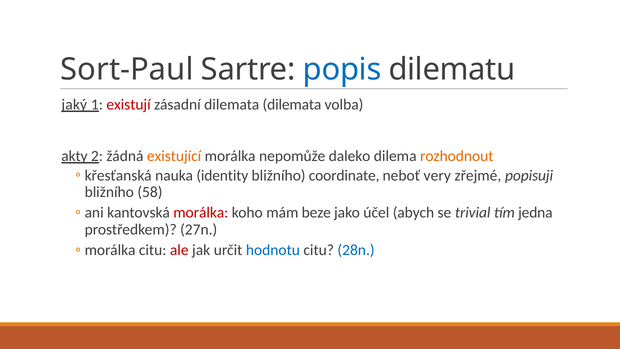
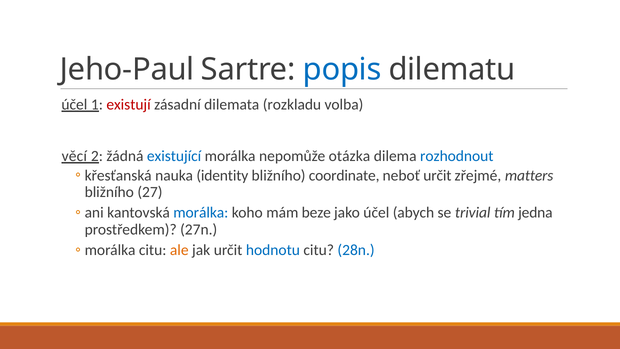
Sort-Paul: Sort-Paul -> Jeho-Paul
jaký at (74, 104): jaký -> účel
dilemata dilemata: dilemata -> rozkladu
akty: akty -> věcí
existující colour: orange -> blue
daleko: daleko -> otázka
rozhodnout colour: orange -> blue
neboť very: very -> určit
popisuji: popisuji -> matters
58: 58 -> 27
morálka at (201, 213) colour: red -> blue
ale colour: red -> orange
